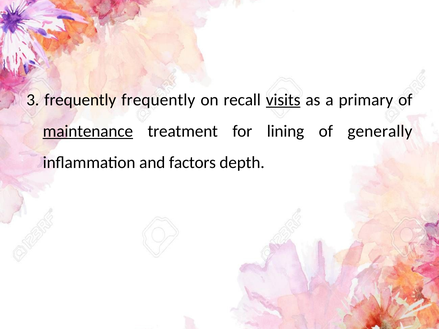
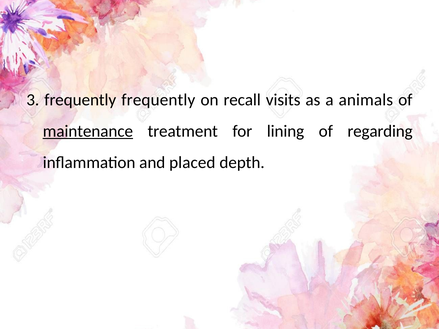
visits underline: present -> none
primary: primary -> animals
generally: generally -> regarding
factors: factors -> placed
